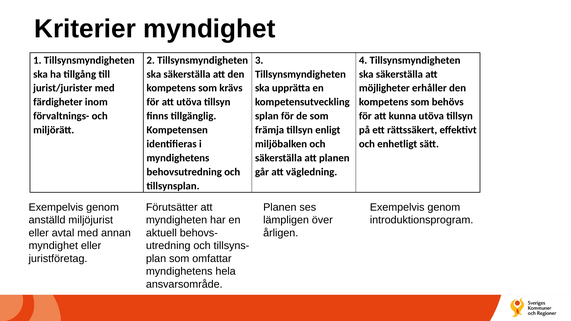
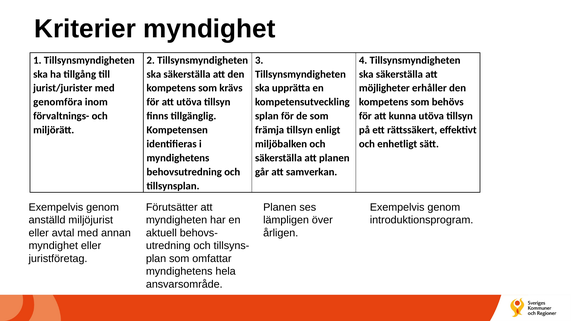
färdigheter: färdigheter -> genomföra
vägledning: vägledning -> samverkan
